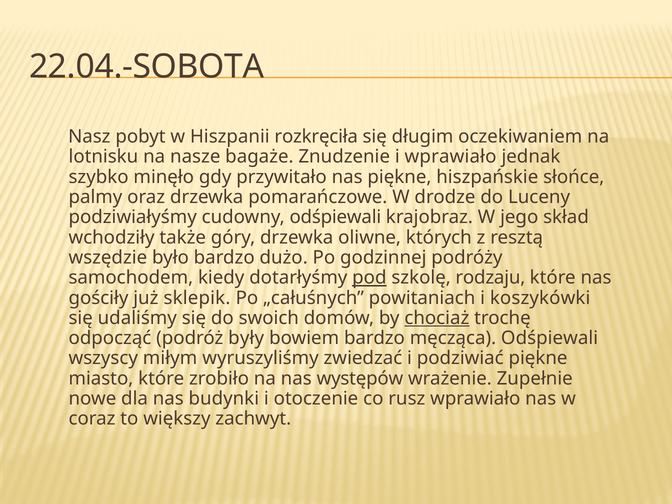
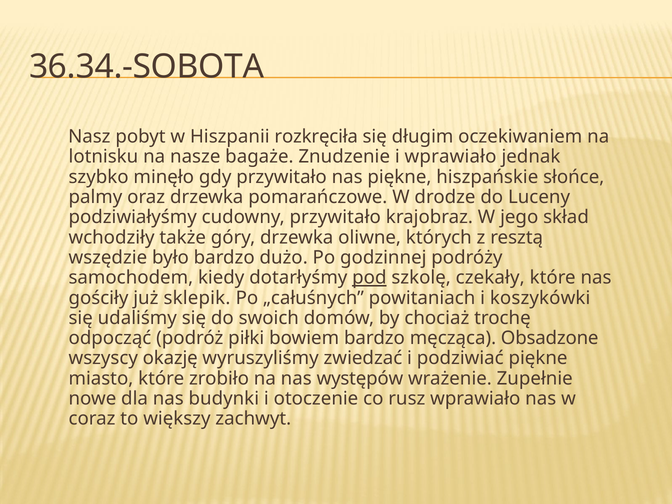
22.04.-SOBOTA: 22.04.-SOBOTA -> 36.34.-SOBOTA
cudowny odśpiewali: odśpiewali -> przywitało
rodzaju: rodzaju -> czekały
chociaż underline: present -> none
były: były -> piłki
męcząca Odśpiewali: Odśpiewali -> Obsadzone
miłym: miłym -> okazję
